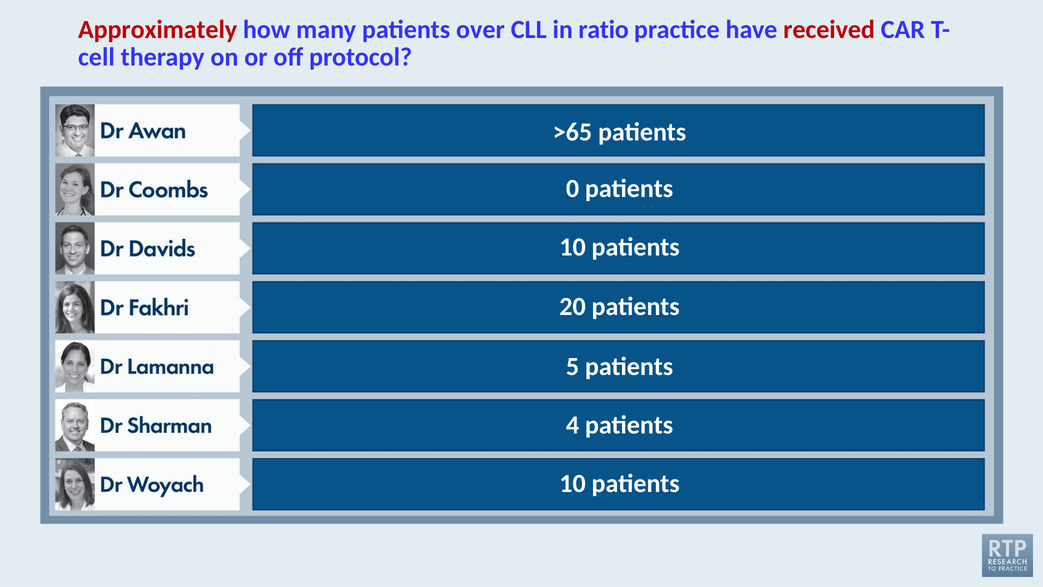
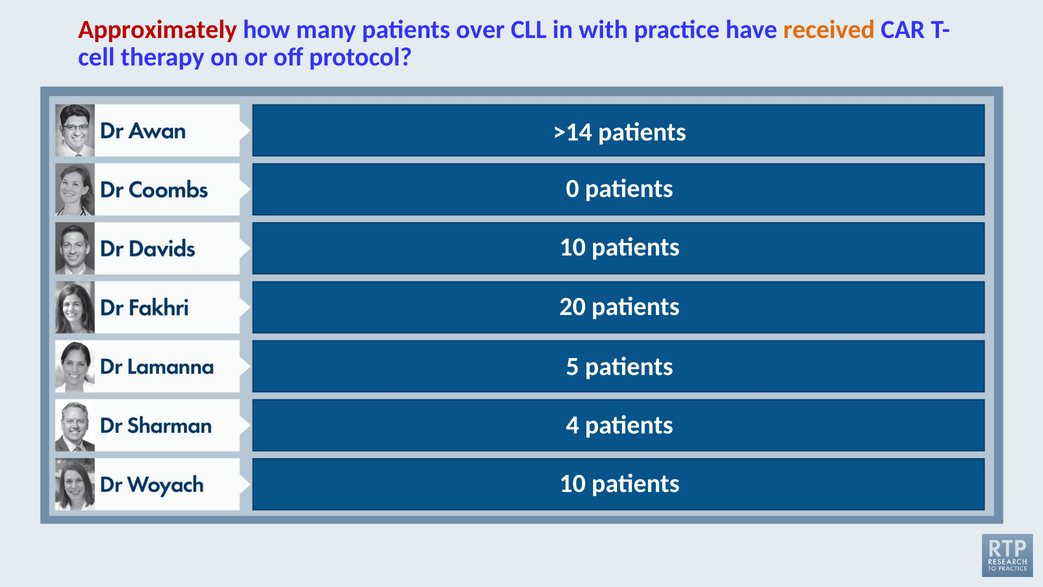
ratio: ratio -> with
received colour: red -> orange
>65: >65 -> >14
